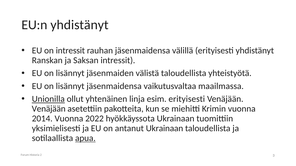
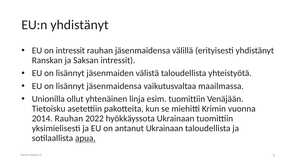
Unionilla underline: present -> none
esim erityisesti: erityisesti -> tuomittiin
Venäjään at (49, 109): Venäjään -> Tietoisku
2014 Vuonna: Vuonna -> Rauhan
